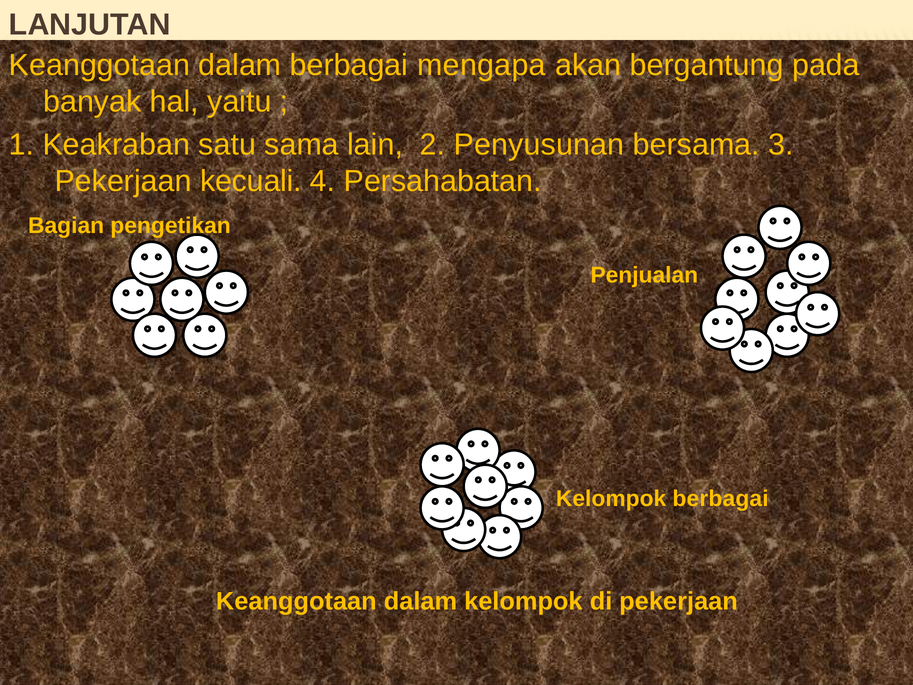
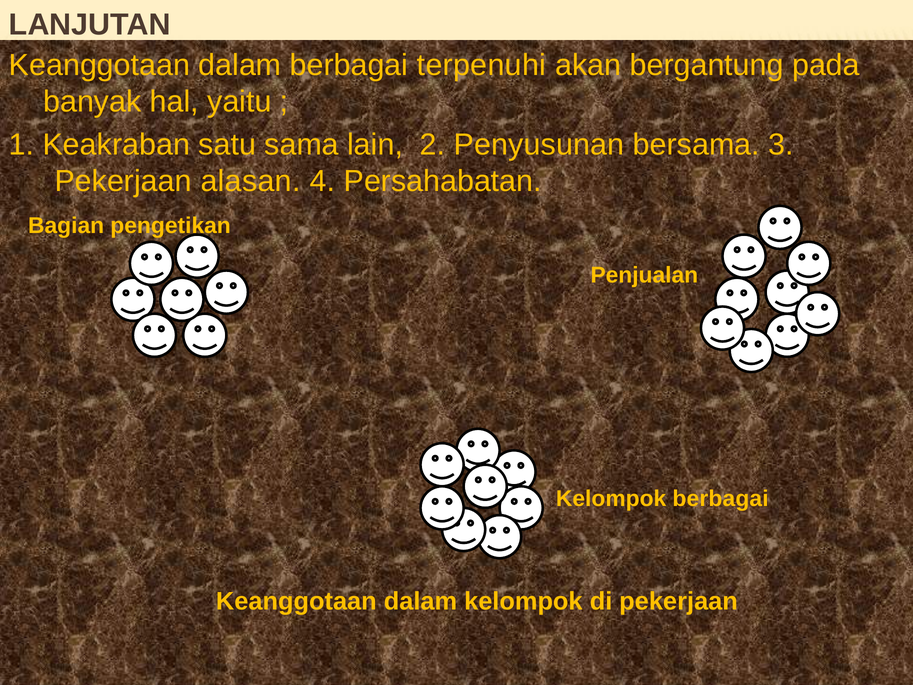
mengapa: mengapa -> terpenuhi
kecuali: kecuali -> alasan
